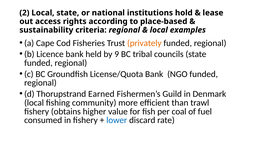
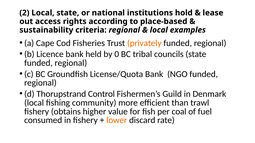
9: 9 -> 0
Earned: Earned -> Control
lower colour: blue -> orange
